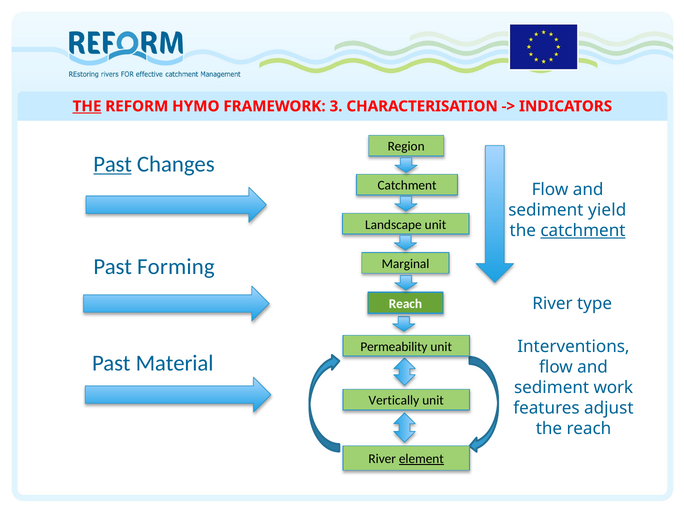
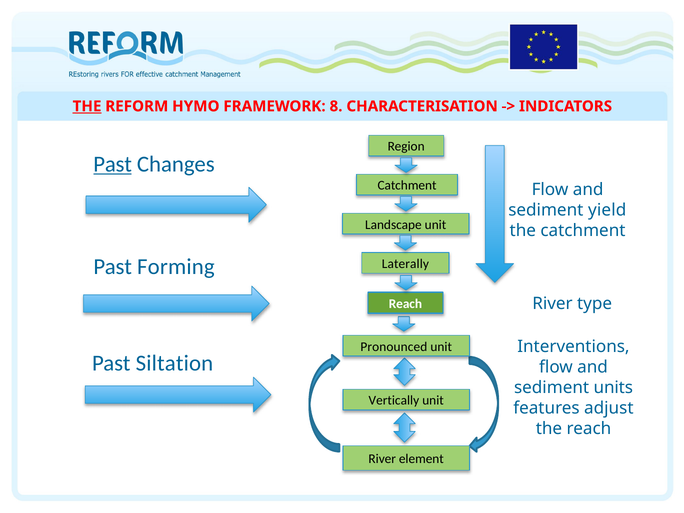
3: 3 -> 8
catchment at (583, 231) underline: present -> none
Marginal: Marginal -> Laterally
Permeability: Permeability -> Pronounced
Material: Material -> Siltation
work: work -> units
element underline: present -> none
